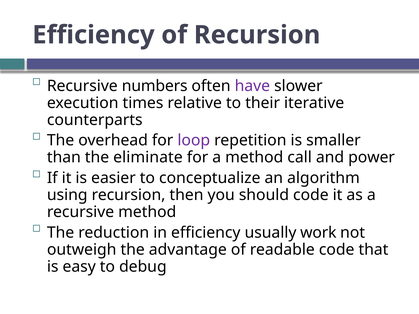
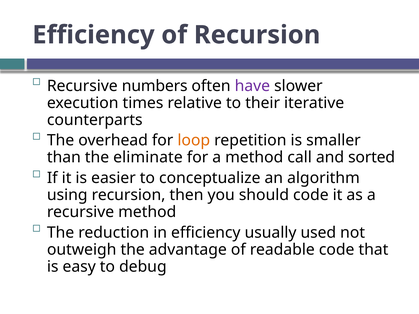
loop colour: purple -> orange
power: power -> sorted
work: work -> used
